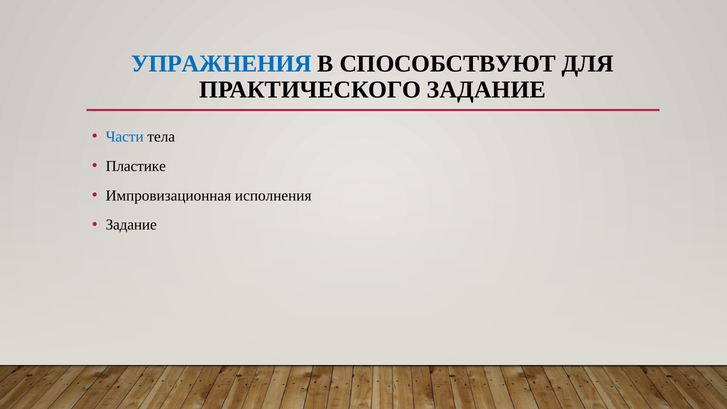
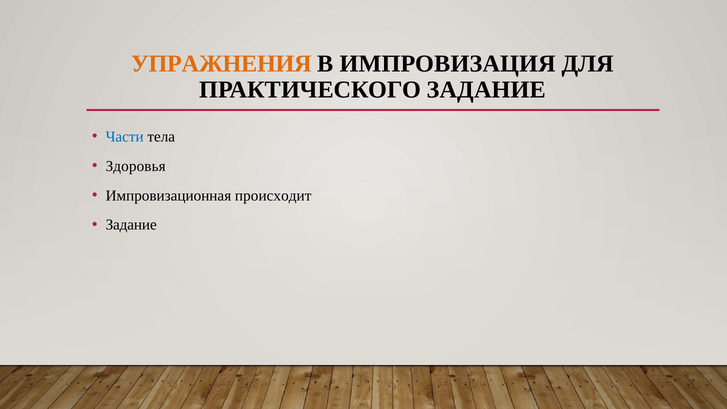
УПРАЖНЕНИЯ colour: blue -> orange
СПОСОБСТВУЮТ: СПОСОБСТВУЮТ -> ИМПРОВИЗАЦИЯ
Пластике: Пластике -> Здоровья
исполнения: исполнения -> происходит
